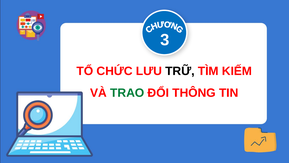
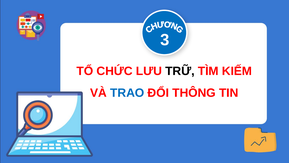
TRAO colour: green -> blue
